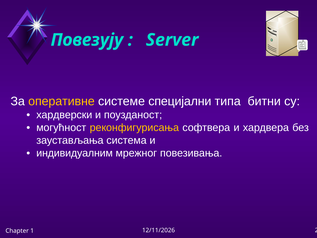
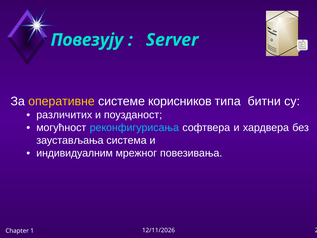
специјални: специјални -> корисников
хардверски: хардверски -> различитих
реконфигурисања colour: yellow -> light blue
